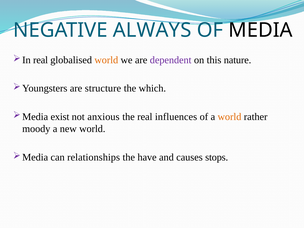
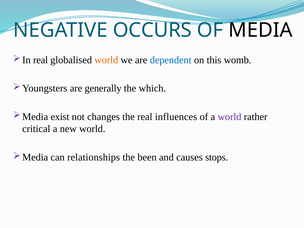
ALWAYS: ALWAYS -> OCCURS
dependent colour: purple -> blue
nature: nature -> womb
structure: structure -> generally
anxious: anxious -> changes
world at (229, 117) colour: orange -> purple
moody: moody -> critical
have: have -> been
